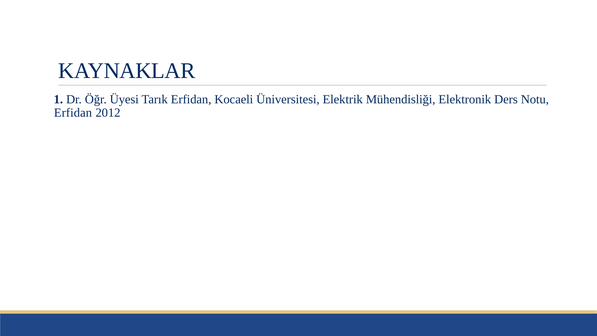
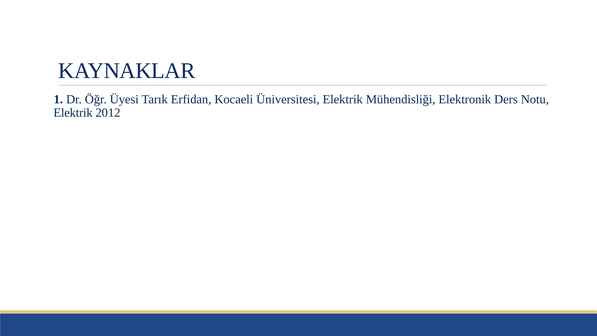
Erfidan at (73, 113): Erfidan -> Elektrik
